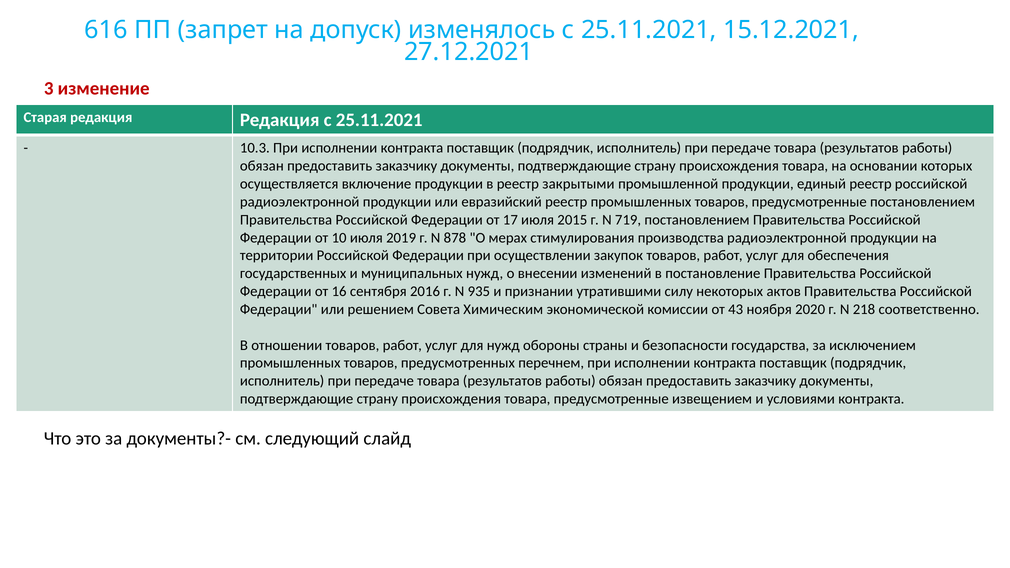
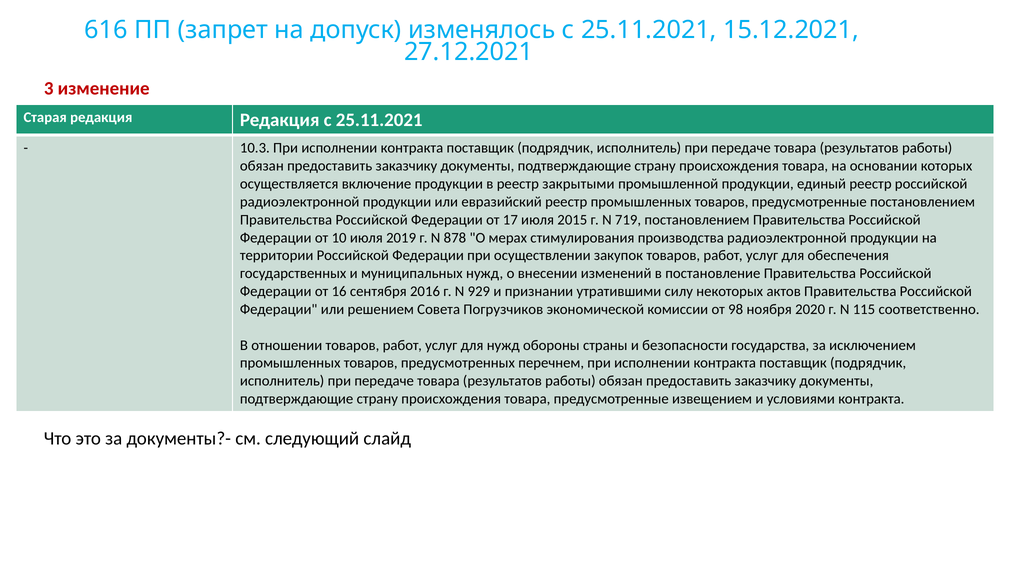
935: 935 -> 929
Химическим: Химическим -> Погрузчиков
43: 43 -> 98
218: 218 -> 115
